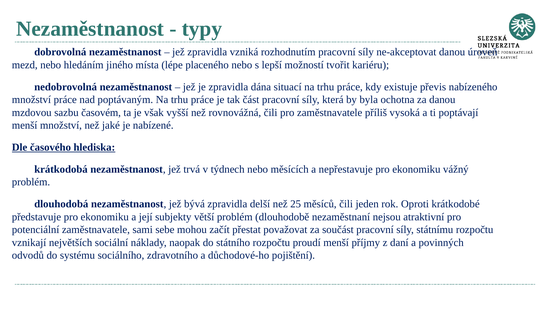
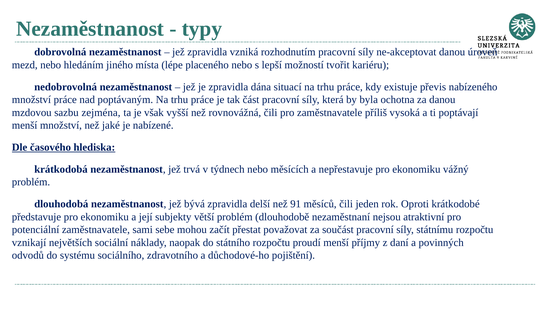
časovém: časovém -> zejména
25: 25 -> 91
